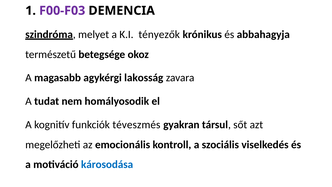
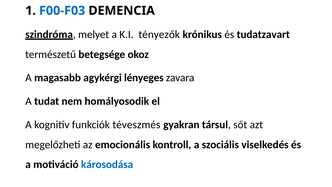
F00-F03 colour: purple -> blue
abbahagyja: abbahagyja -> tudatzavart
lakosság: lakosság -> lényeges
